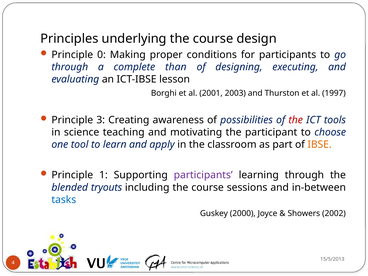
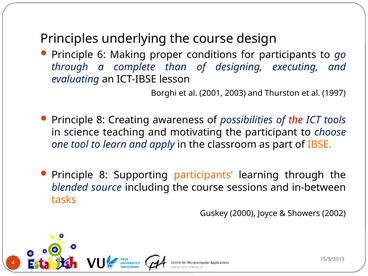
0: 0 -> 6
3 at (101, 120): 3 -> 8
1 at (103, 175): 1 -> 8
participants at (203, 175) colour: purple -> orange
tryouts: tryouts -> source
tasks colour: blue -> orange
